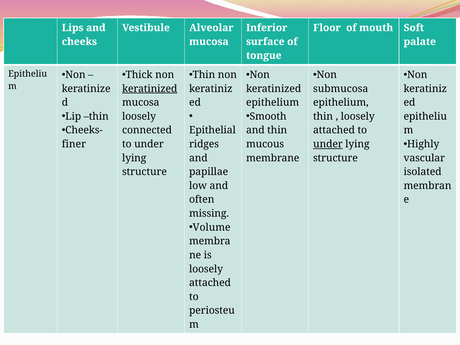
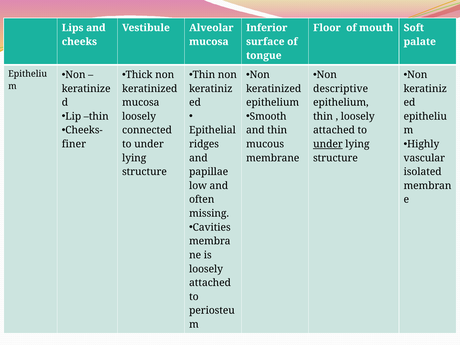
keratinized at (150, 89) underline: present -> none
submucosa: submucosa -> descriptive
Volume: Volume -> Cavities
